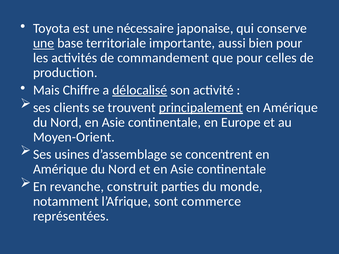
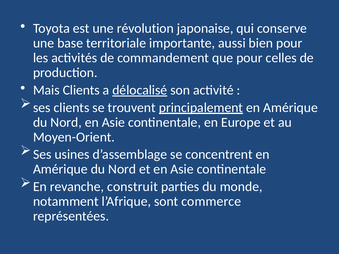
nécessaire: nécessaire -> révolution
une at (44, 43) underline: present -> none
Mais Chiffre: Chiffre -> Clients
